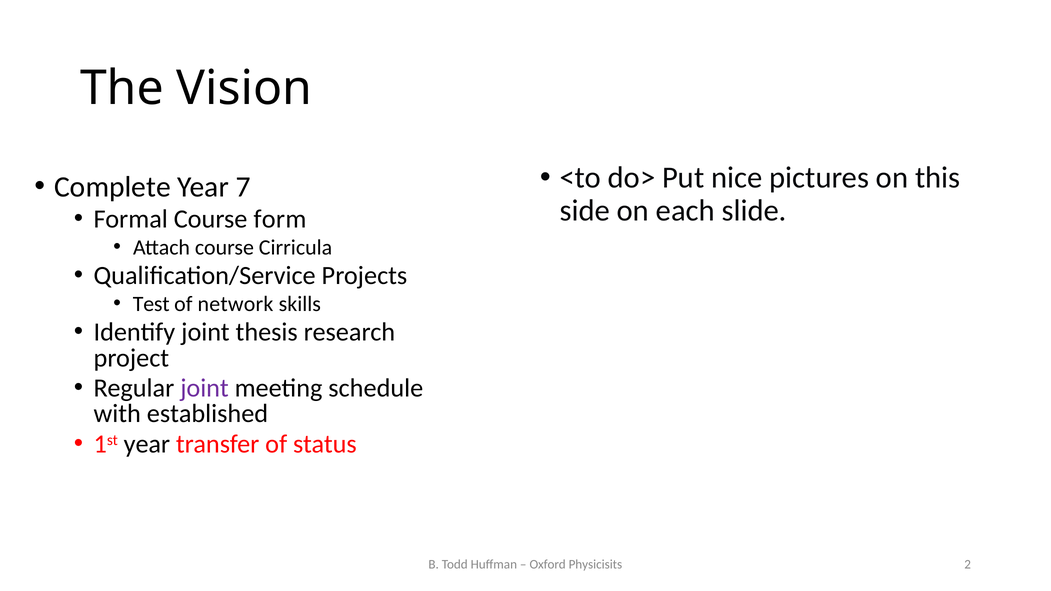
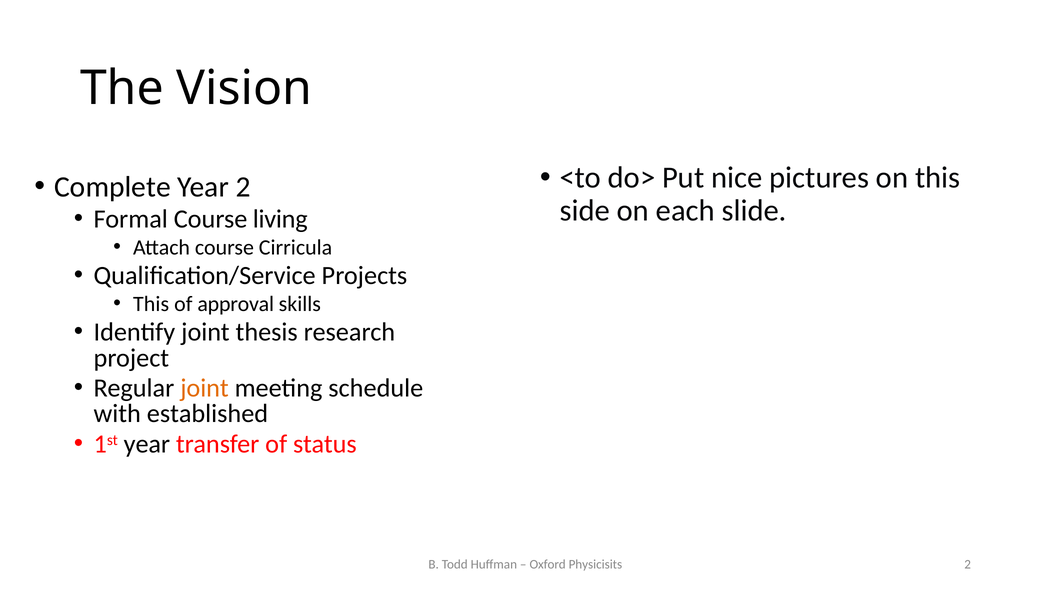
Year 7: 7 -> 2
form: form -> living
Test at (151, 304): Test -> This
network: network -> approval
joint at (205, 388) colour: purple -> orange
